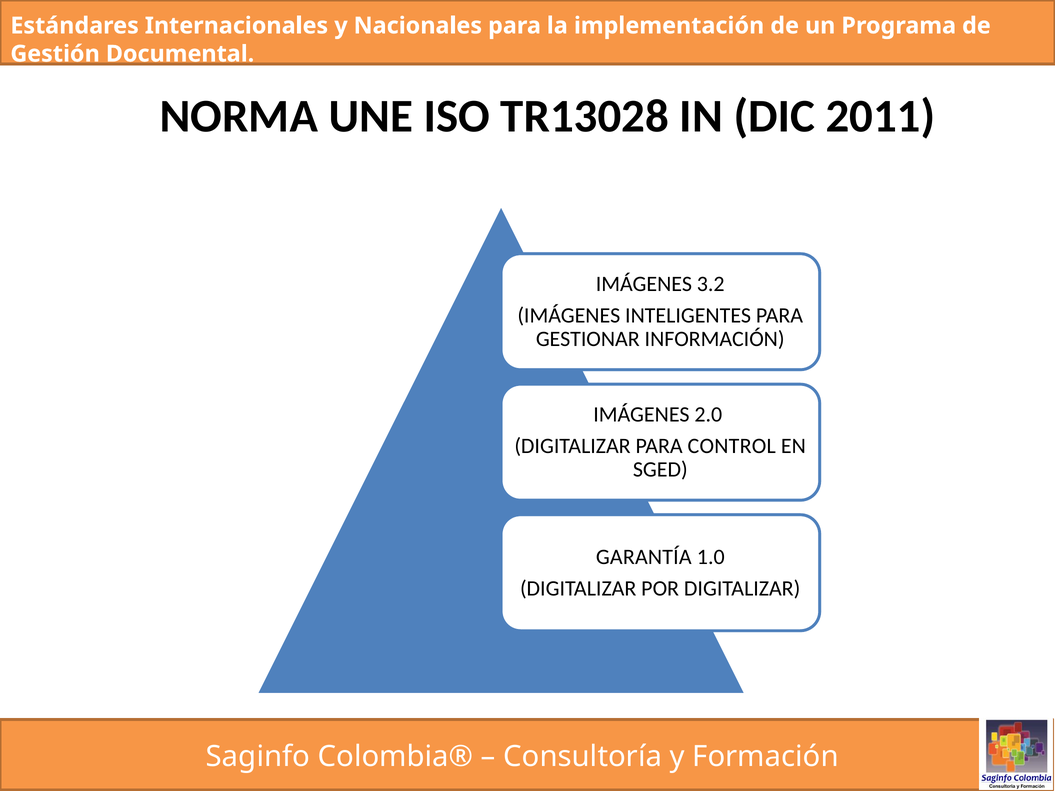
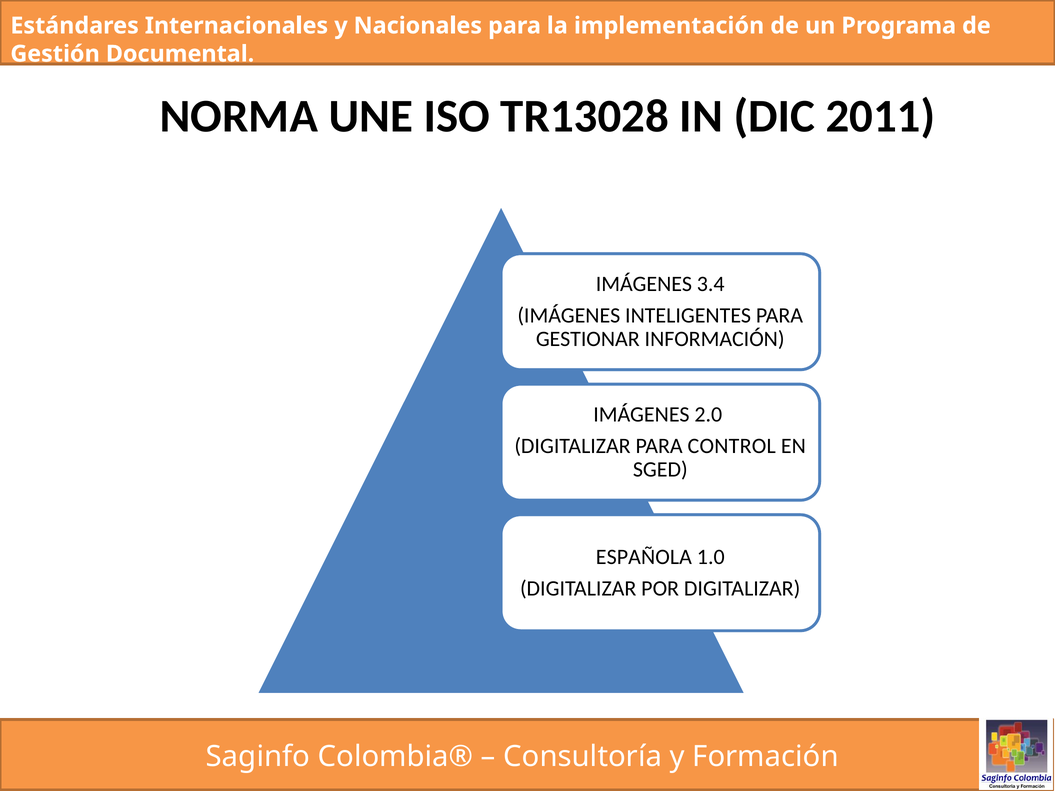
3.2: 3.2 -> 3.4
GARANTÍA: GARANTÍA -> ESPAÑOLA
